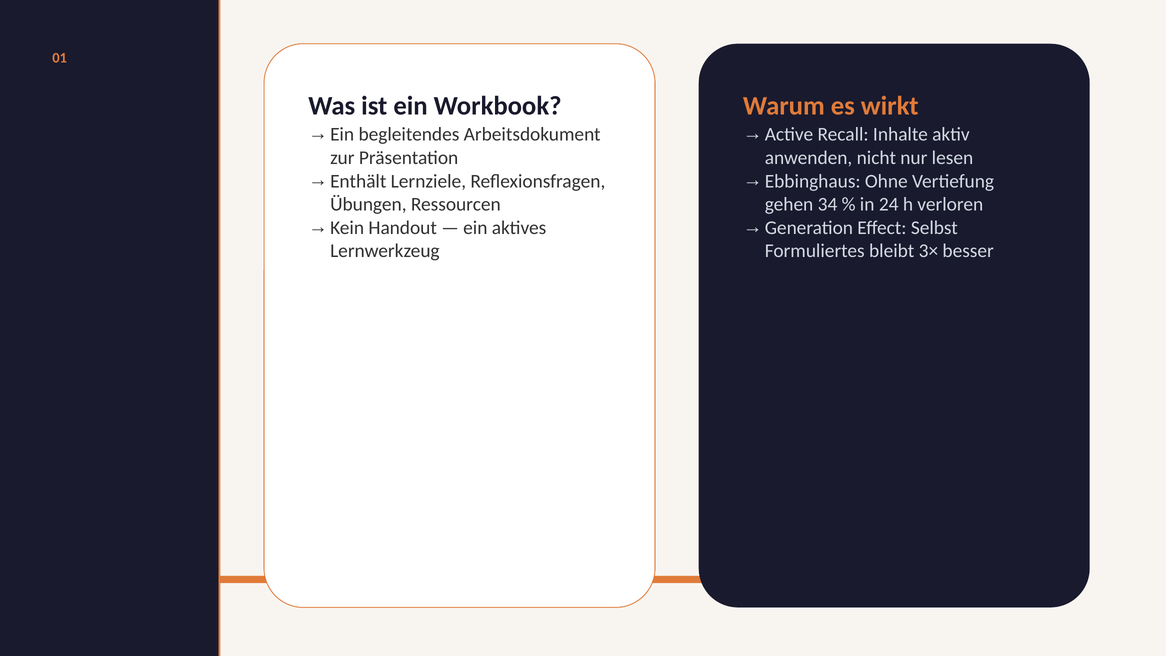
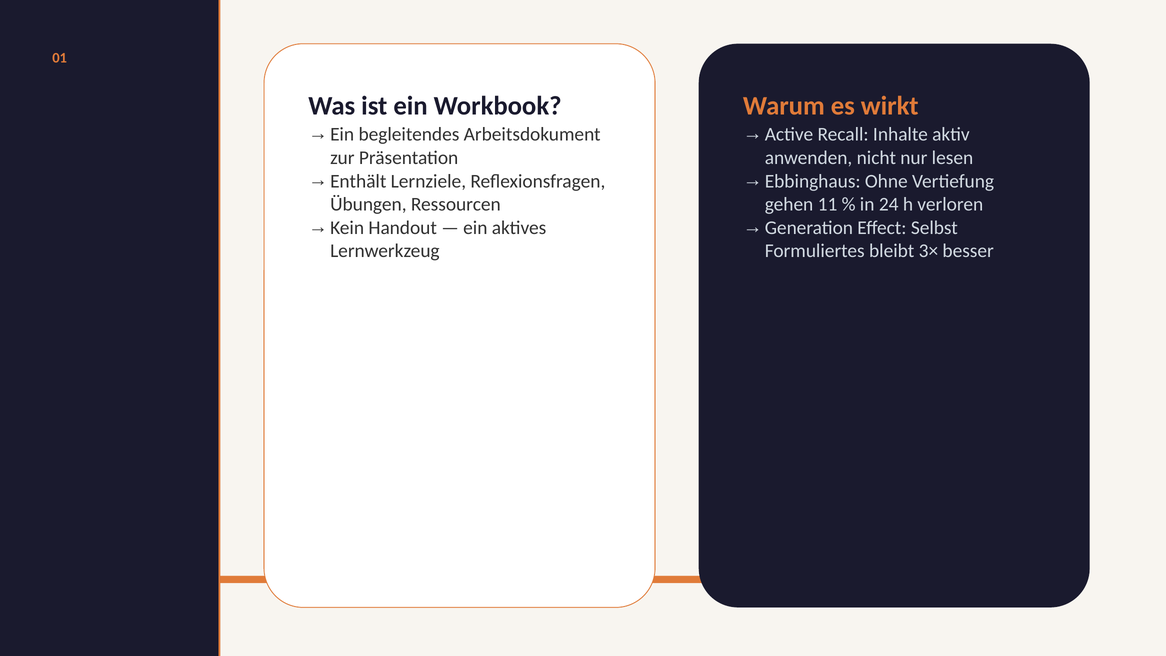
34: 34 -> 11
